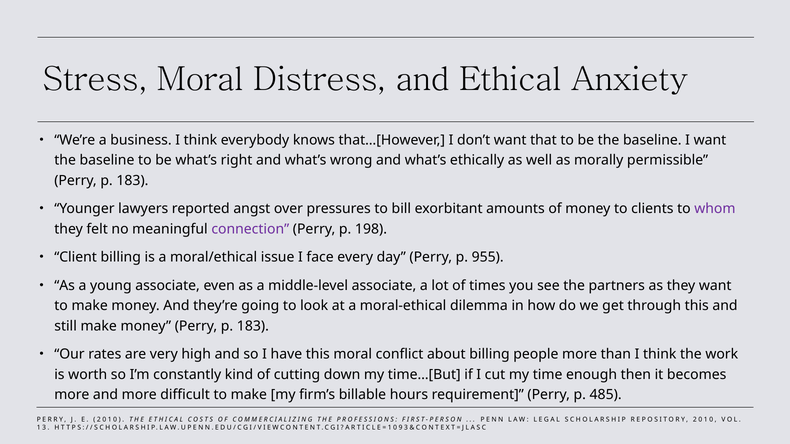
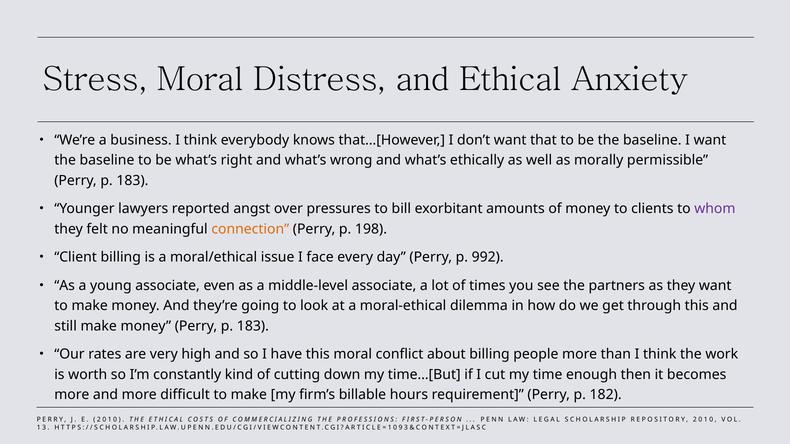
connection colour: purple -> orange
955: 955 -> 992
485: 485 -> 182
